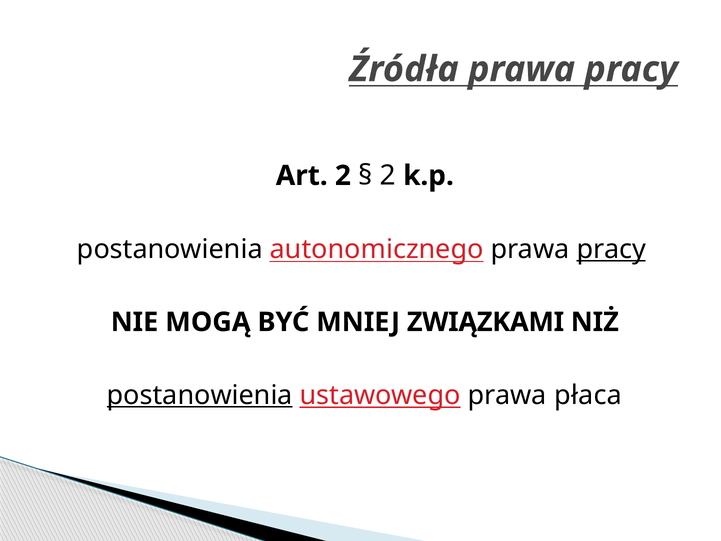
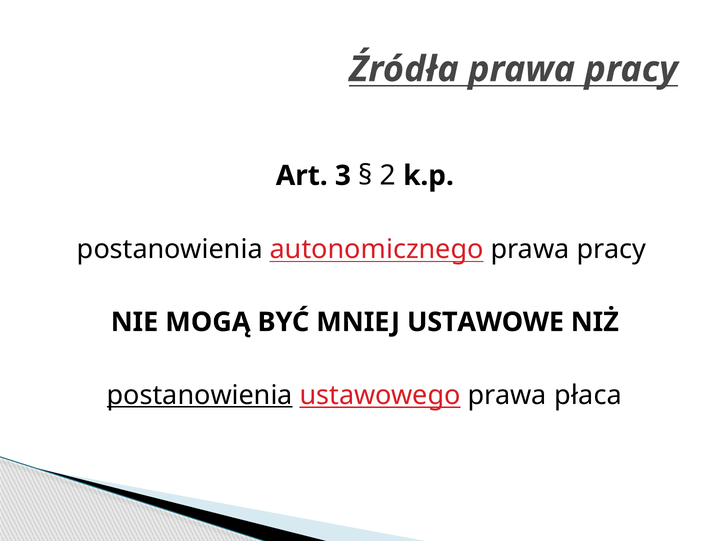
Art 2: 2 -> 3
pracy at (611, 249) underline: present -> none
ZWIĄZKAMI: ZWIĄZKAMI -> USTAWOWE
